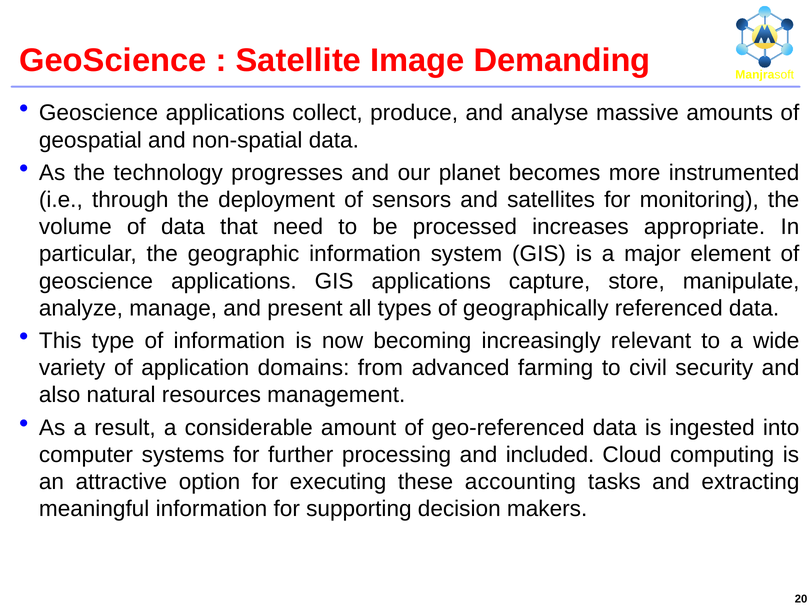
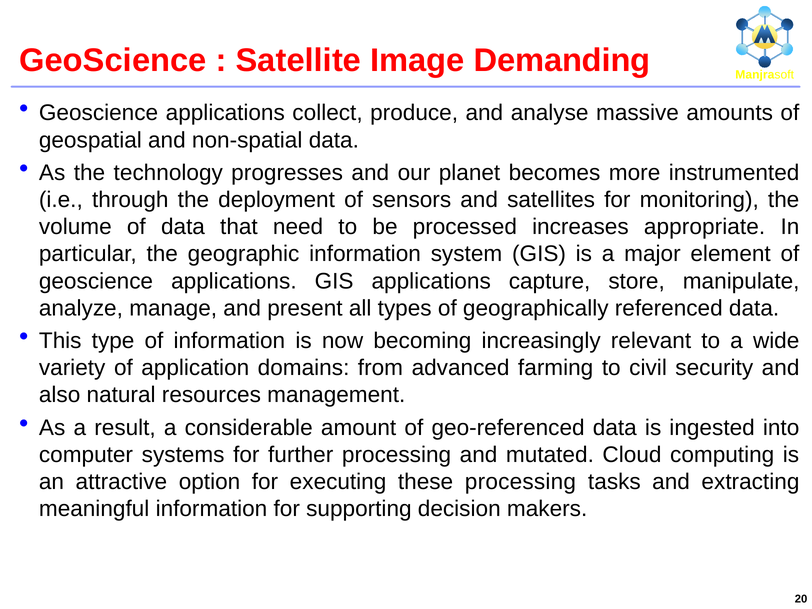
included: included -> mutated
these accounting: accounting -> processing
